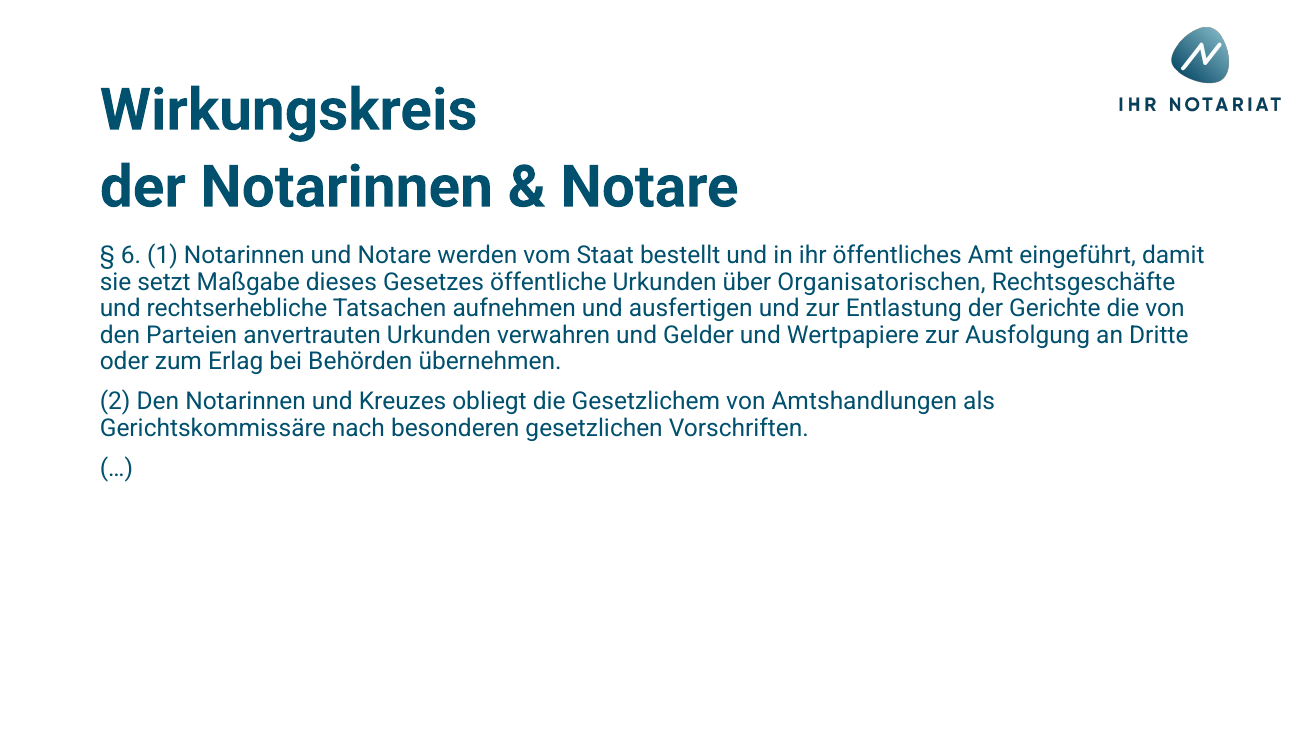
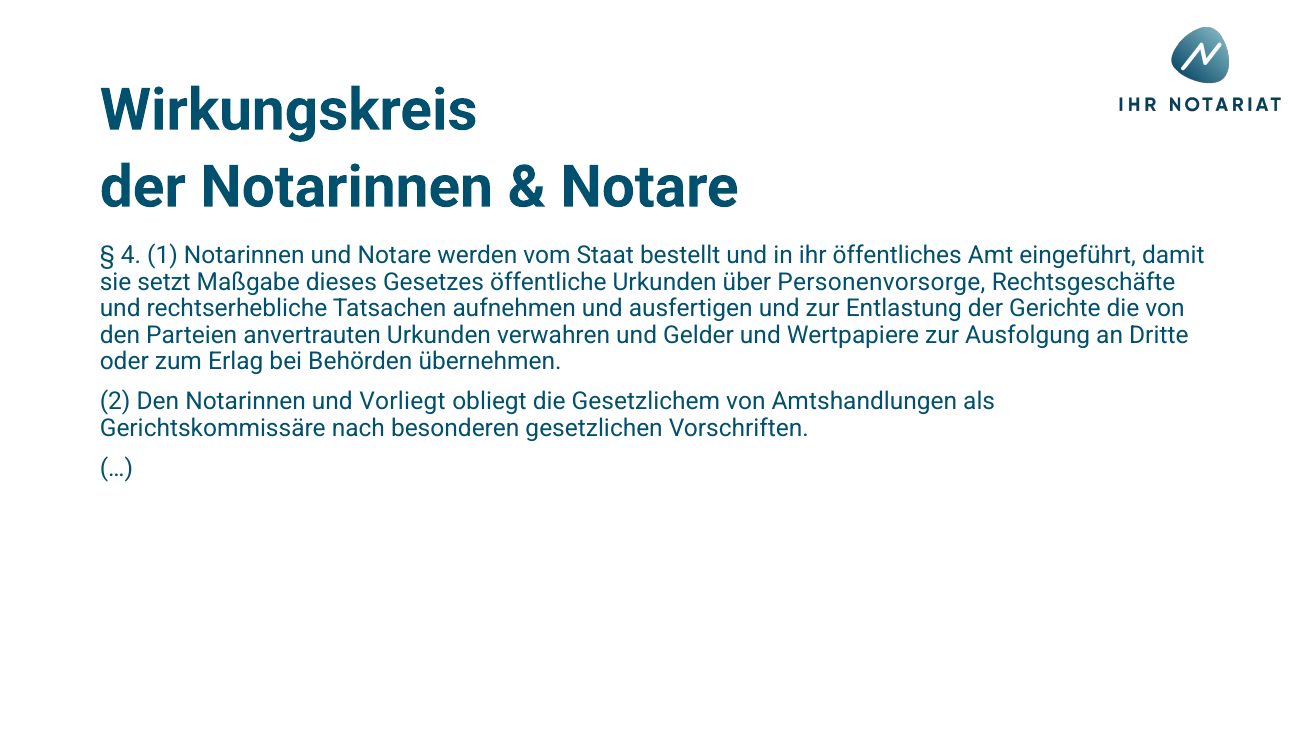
6: 6 -> 4
Organisatorischen: Organisatorischen -> Personenvorsorge
Kreuzes: Kreuzes -> Vorliegt
